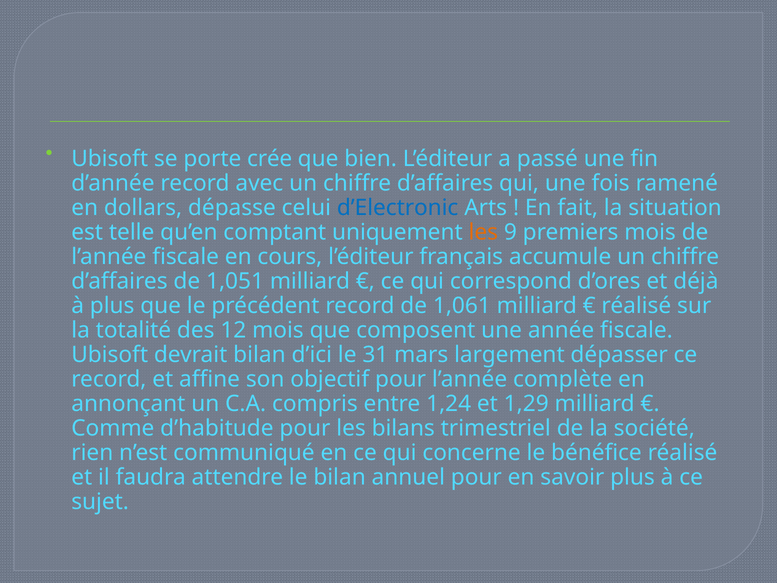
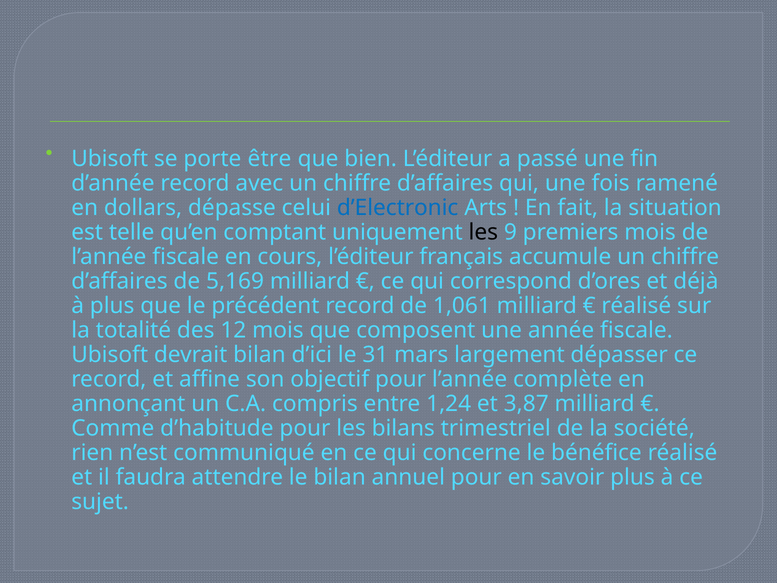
crée: crée -> être
les at (483, 232) colour: orange -> black
1,051: 1,051 -> 5,169
1,29: 1,29 -> 3,87
